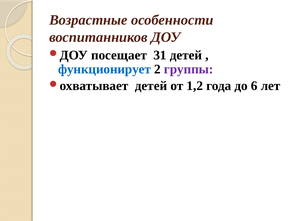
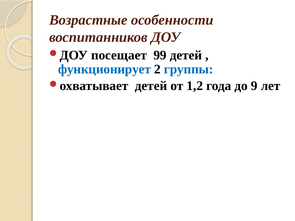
31: 31 -> 99
группы colour: purple -> blue
6: 6 -> 9
